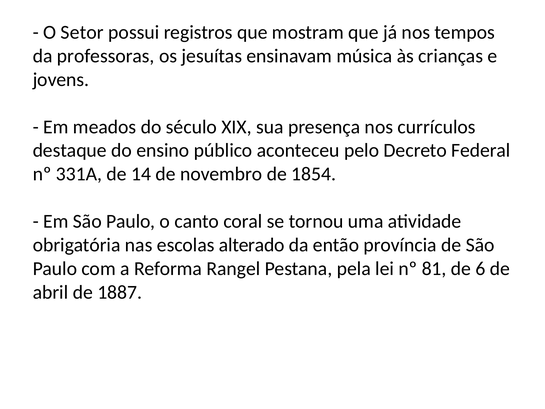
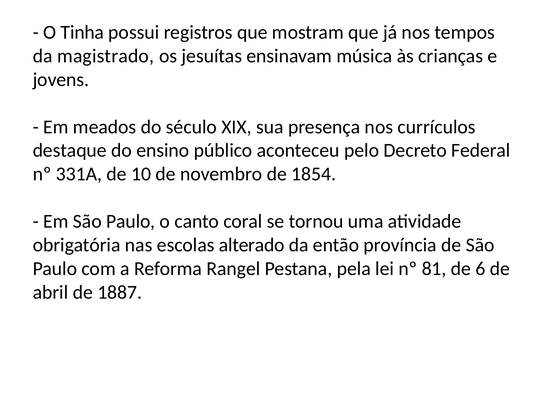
Setor: Setor -> Tinha
professoras: professoras -> magistrado
14: 14 -> 10
